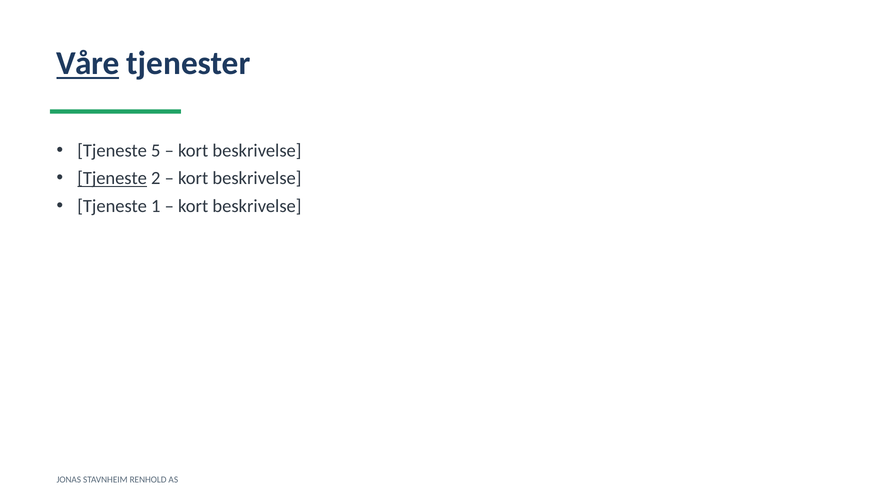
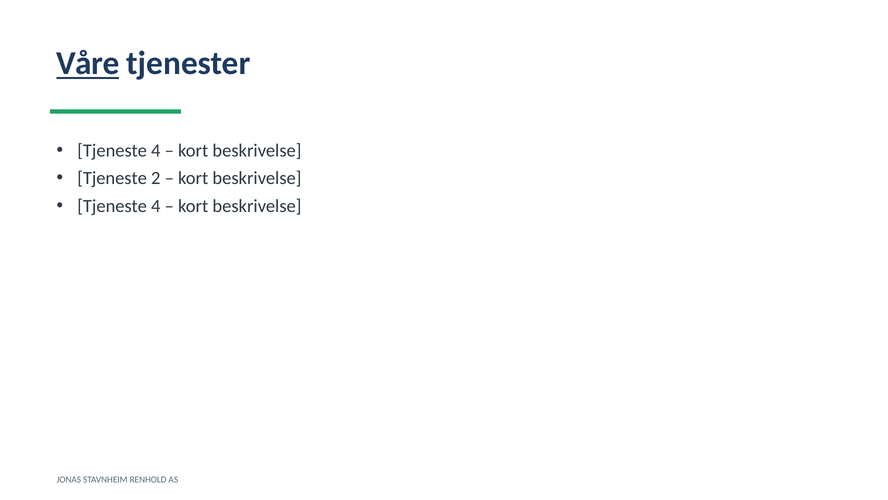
5 at (156, 150): 5 -> 4
Tjeneste at (112, 178) underline: present -> none
1 at (156, 206): 1 -> 4
